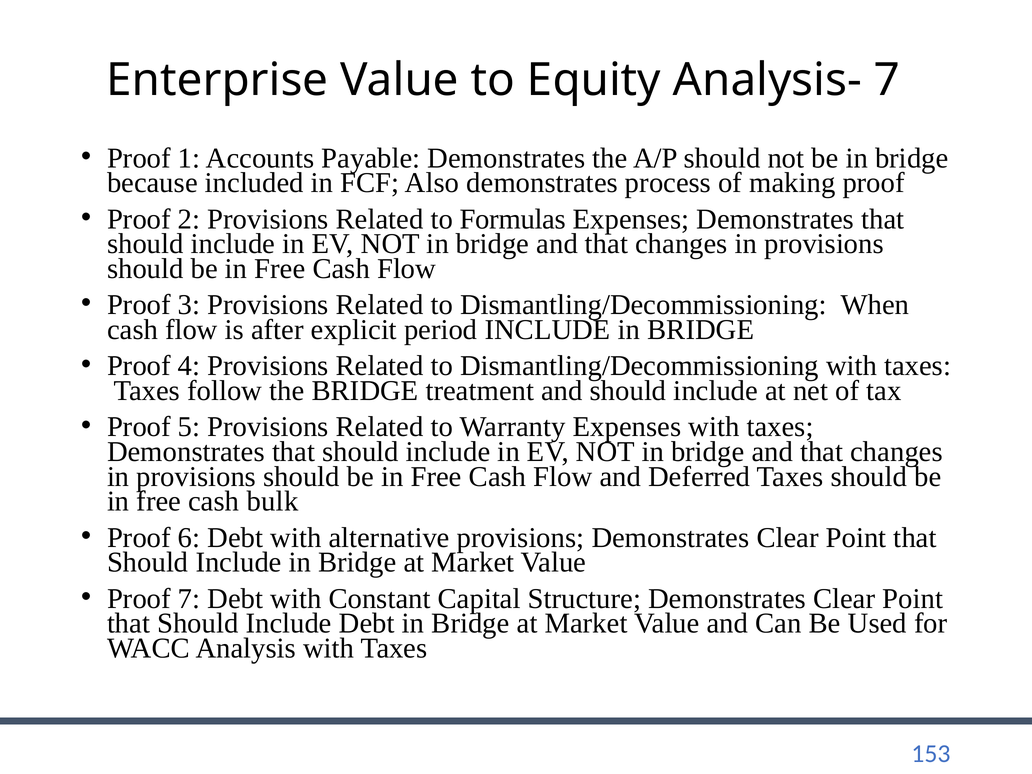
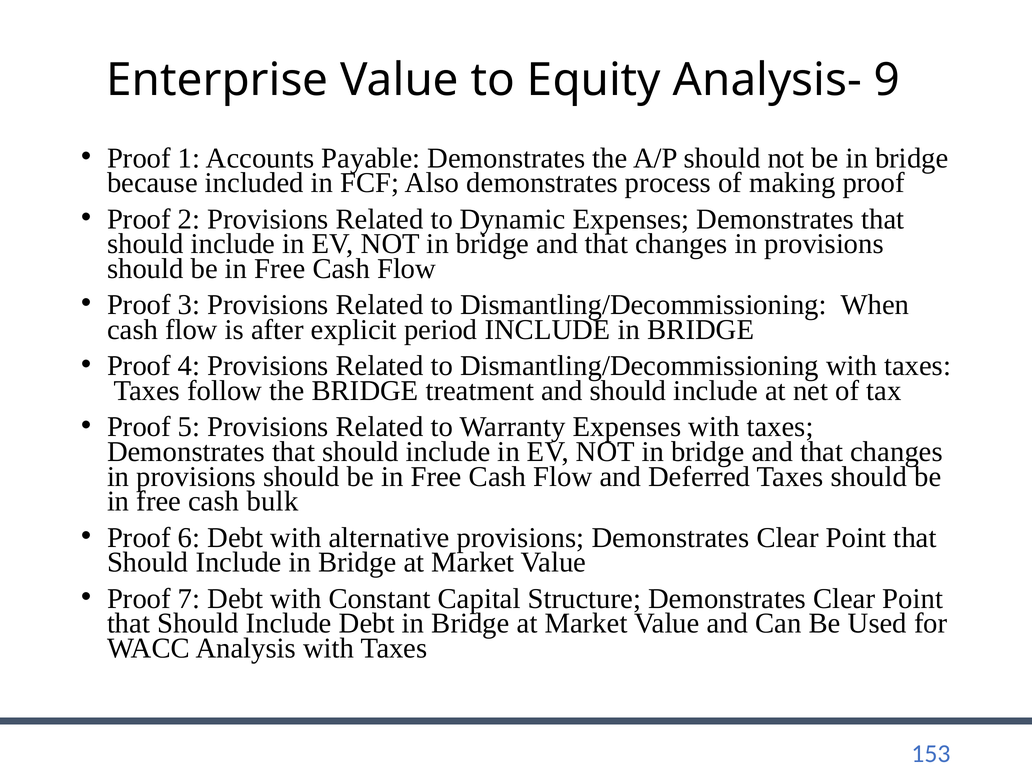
Analysis- 7: 7 -> 9
Formulas: Formulas -> Dynamic
